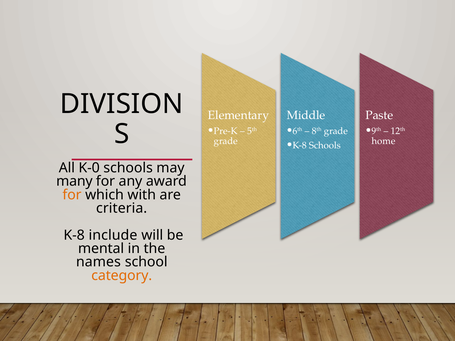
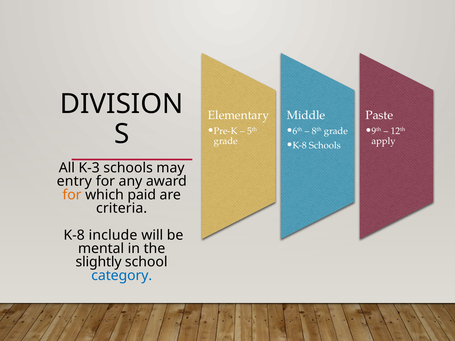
home: home -> apply
K-0: K-0 -> K-3
many: many -> entry
with: with -> paid
names: names -> slightly
category colour: orange -> blue
